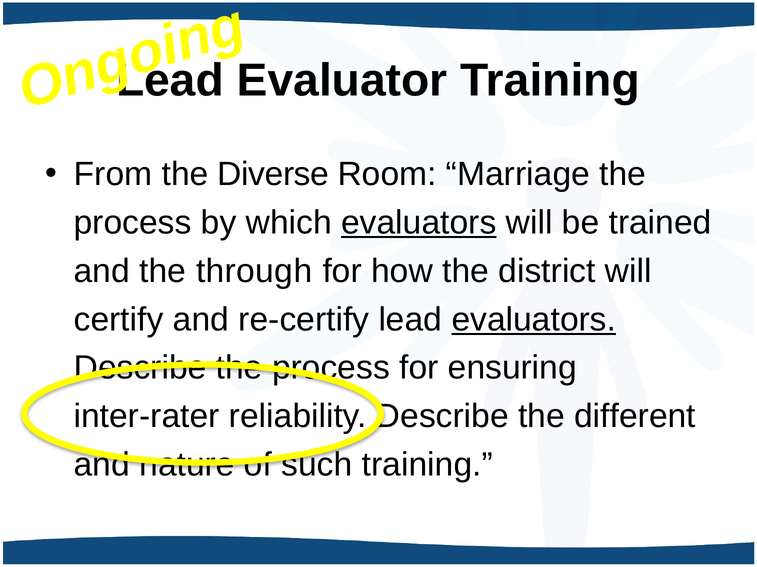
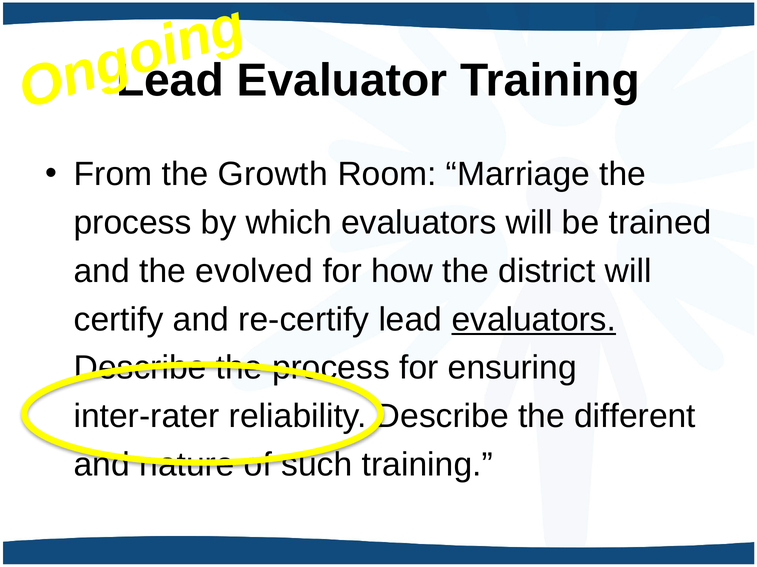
Diverse: Diverse -> Growth
evaluators at (419, 223) underline: present -> none
through: through -> evolved
